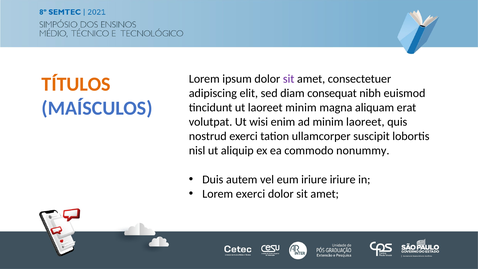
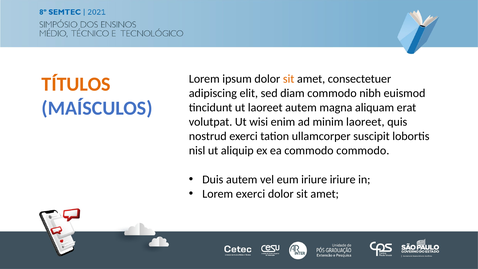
sit at (289, 79) colour: purple -> orange
diam consequat: consequat -> commodo
laoreet minim: minim -> autem
commodo nonummy: nonummy -> commodo
